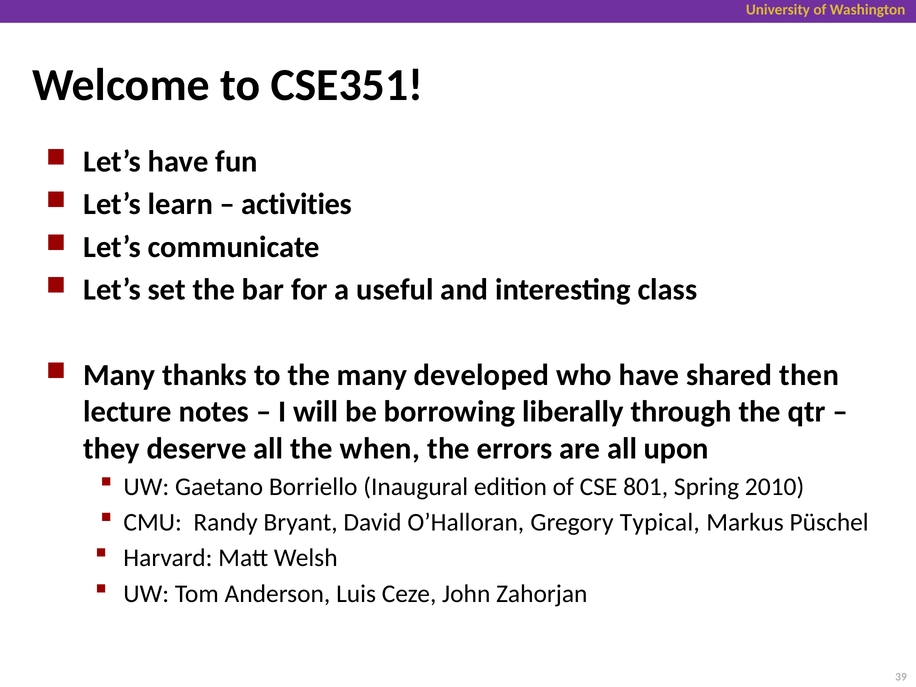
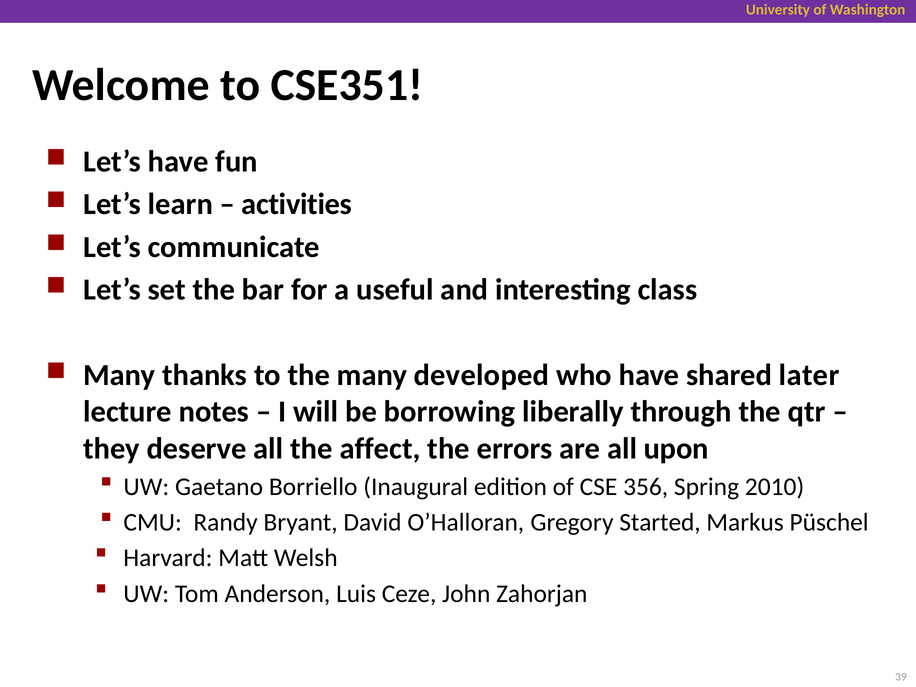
then: then -> later
when: when -> affect
801: 801 -> 356
Typical: Typical -> Started
